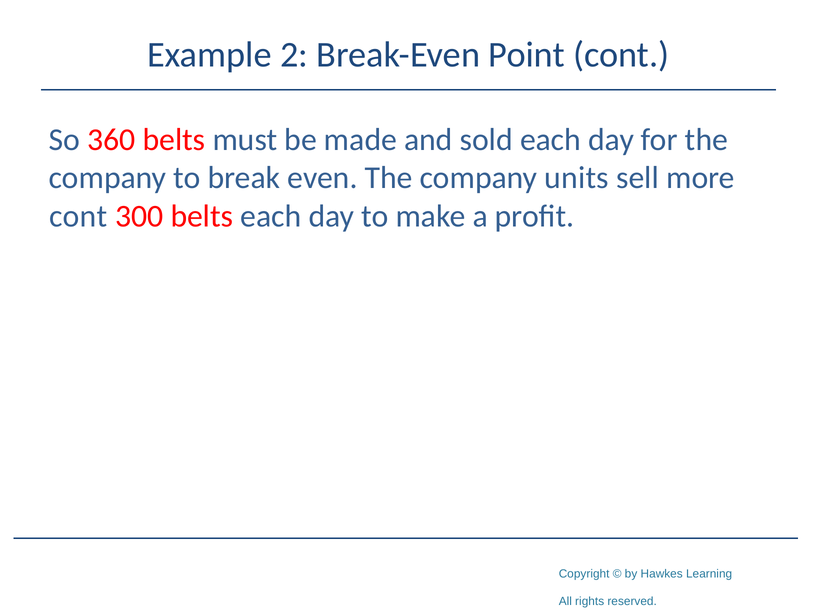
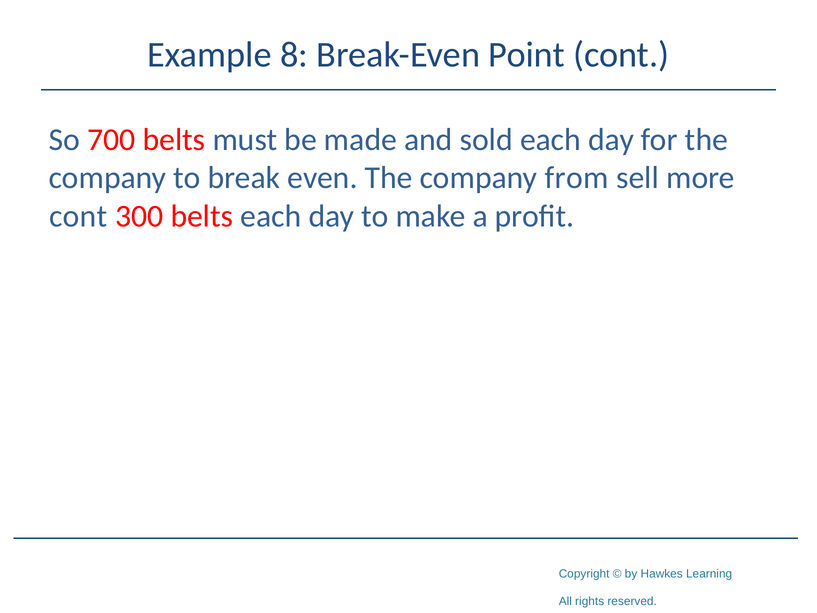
2: 2 -> 8
360: 360 -> 700
units: units -> from
